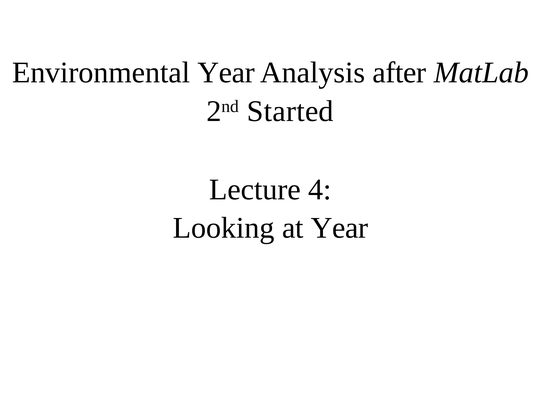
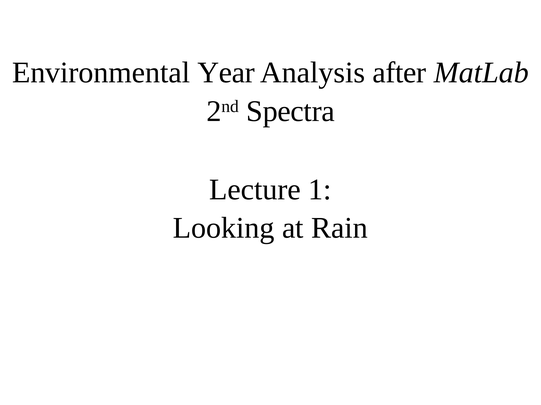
Started: Started -> Spectra
4: 4 -> 1
at Year: Year -> Rain
